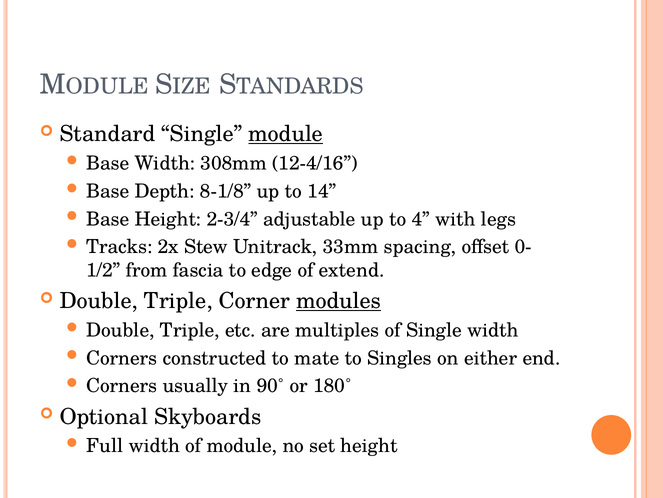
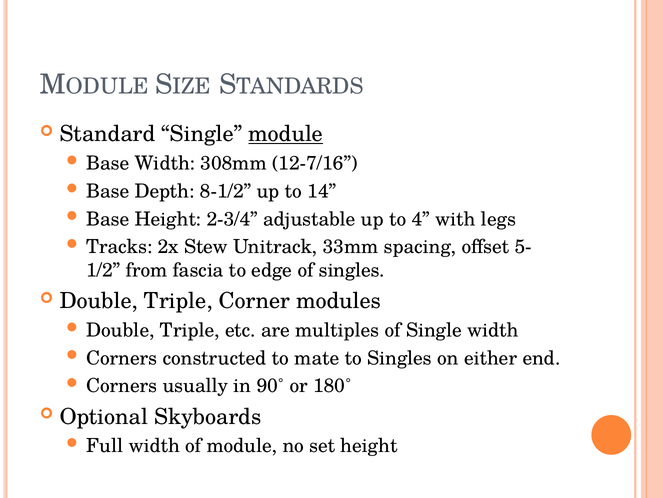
12-4/16: 12-4/16 -> 12-7/16
8-1/8: 8-1/8 -> 8-1/2
0-: 0- -> 5-
of extend: extend -> singles
modules underline: present -> none
